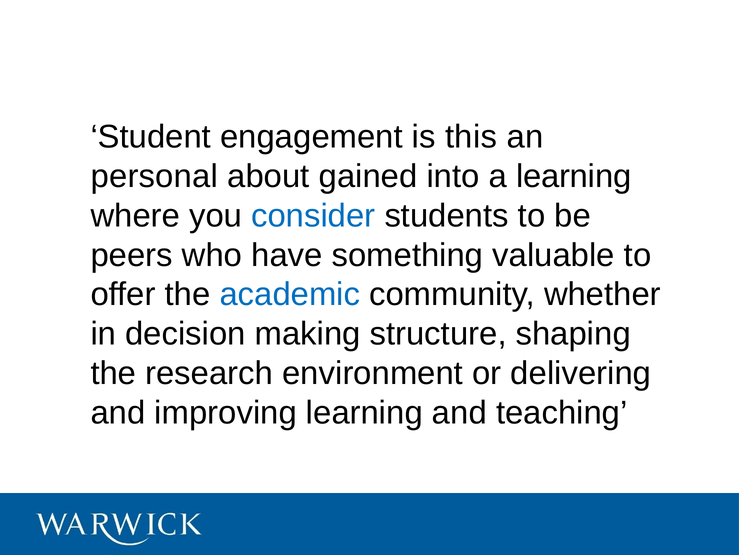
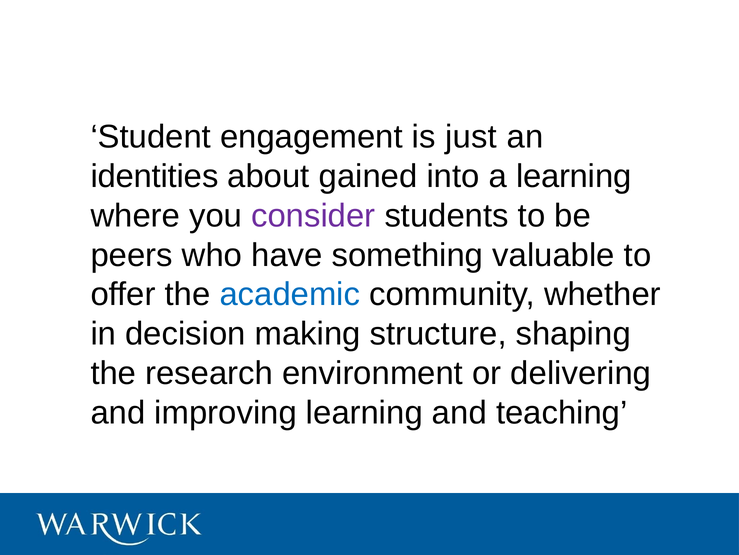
this: this -> just
personal: personal -> identities
consider colour: blue -> purple
